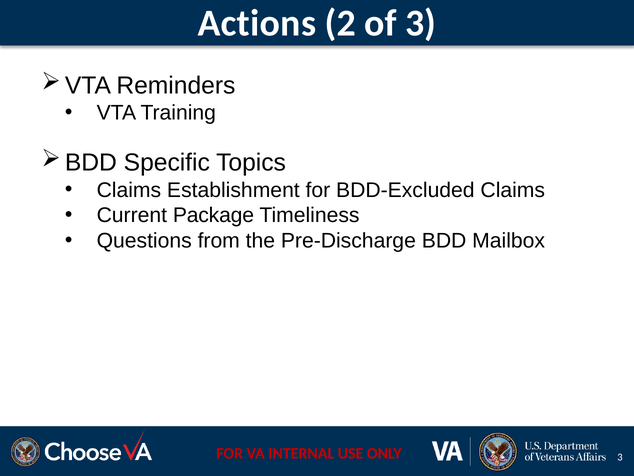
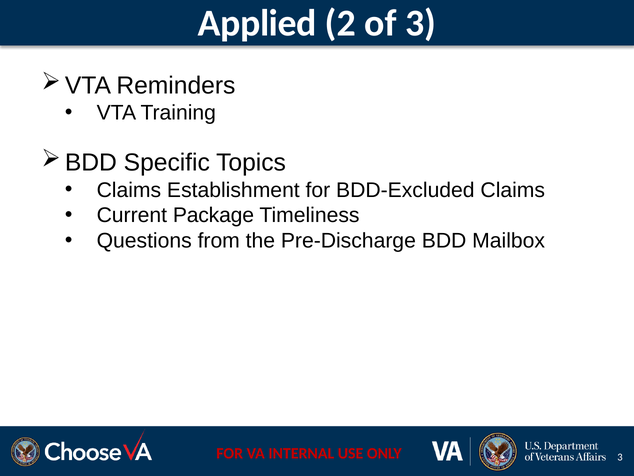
Actions: Actions -> Applied
